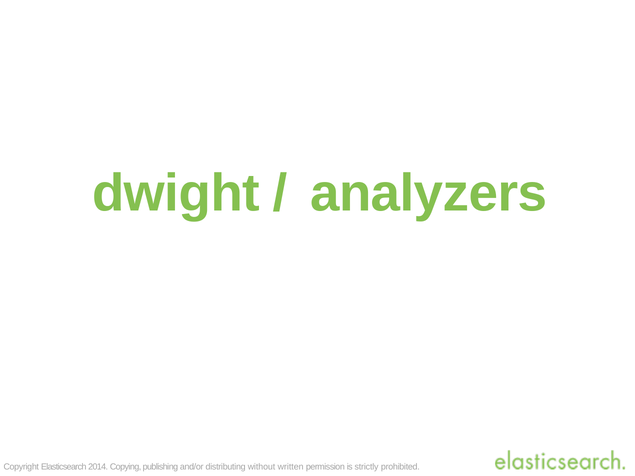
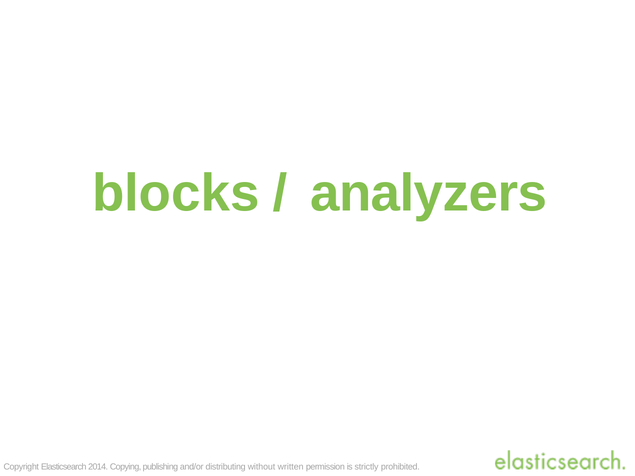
dwight: dwight -> blocks
